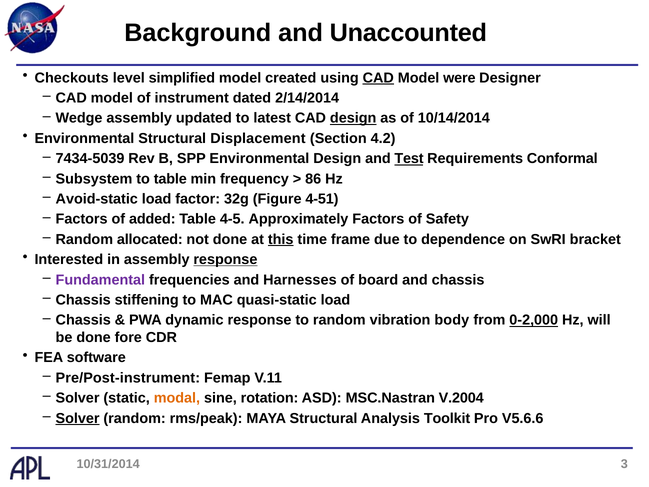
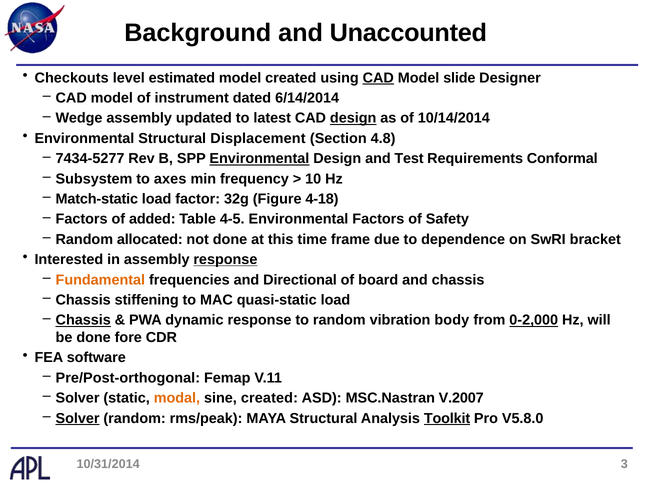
simplified: simplified -> estimated
were: were -> slide
2/14/2014: 2/14/2014 -> 6/14/2014
4.2: 4.2 -> 4.8
7434-5039: 7434-5039 -> 7434-5277
Environmental at (259, 159) underline: none -> present
Test underline: present -> none
to table: table -> axes
86: 86 -> 10
Avoid-static: Avoid-static -> Match-static
4-51: 4-51 -> 4-18
4-5 Approximately: Approximately -> Environmental
this underline: present -> none
Fundamental colour: purple -> orange
Harnesses: Harnesses -> Directional
Chassis at (83, 320) underline: none -> present
Pre/Post-instrument: Pre/Post-instrument -> Pre/Post-orthogonal
sine rotation: rotation -> created
V.2004: V.2004 -> V.2007
Toolkit underline: none -> present
V5.6.6: V5.6.6 -> V5.8.0
